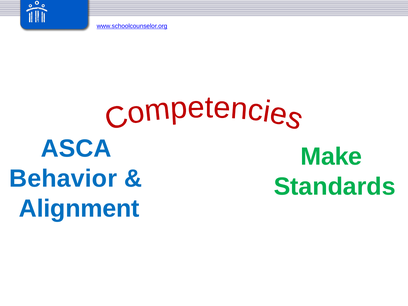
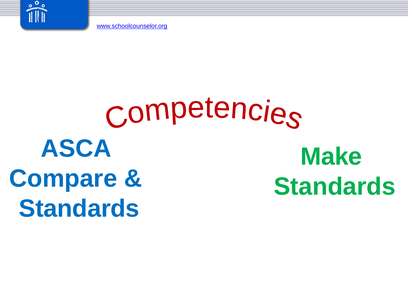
Behavior: Behavior -> Compare
Alignment at (79, 209): Alignment -> Standards
